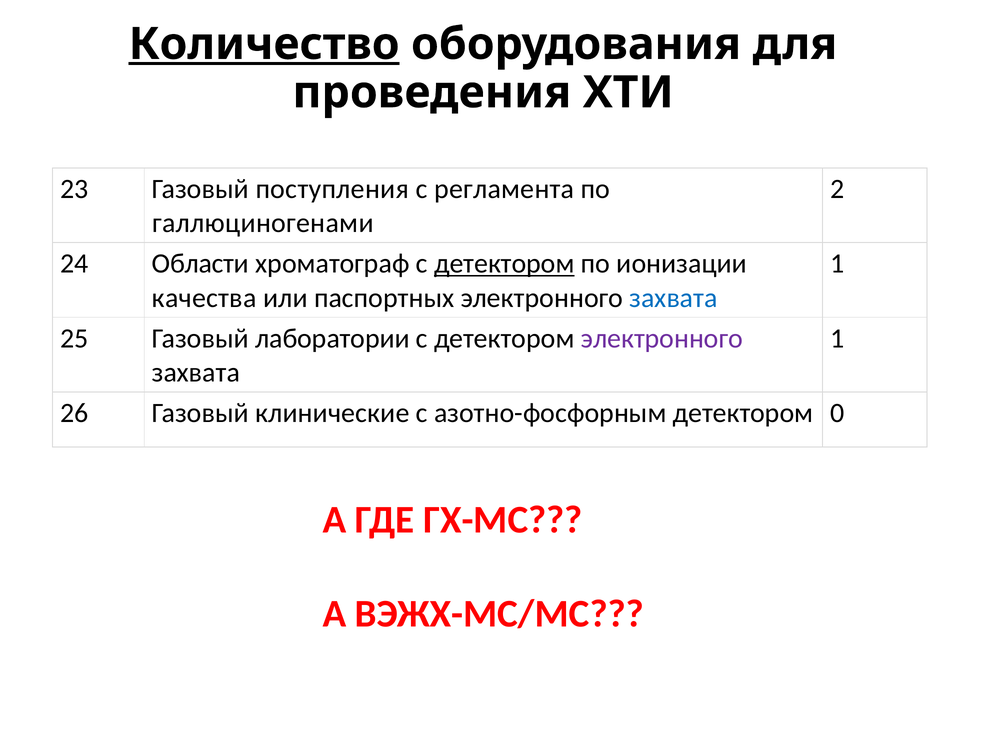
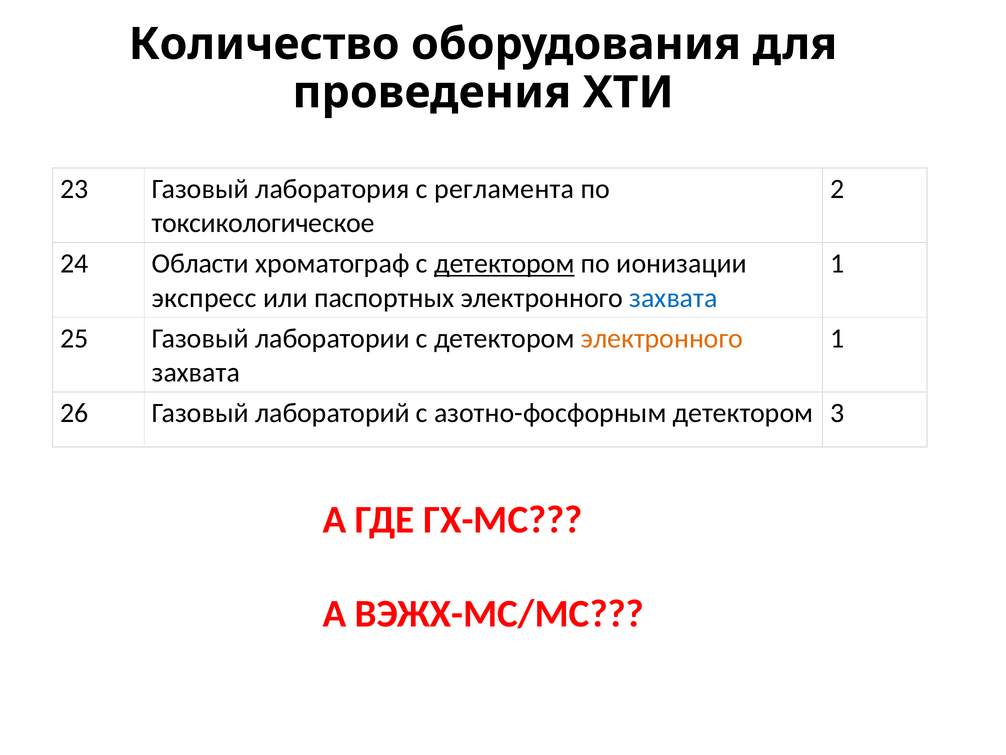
Количество underline: present -> none
поступления: поступления -> лаборатория
галлюциногенами: галлюциногенами -> токсикологическое
качества: качества -> экспресс
электронного at (662, 338) colour: purple -> orange
клинические: клинические -> лабораторий
0: 0 -> 3
